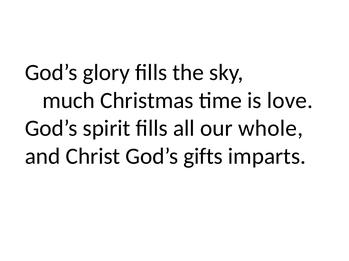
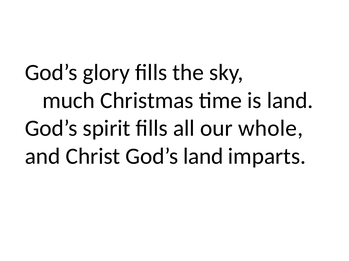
is love: love -> land
God’s gifts: gifts -> land
